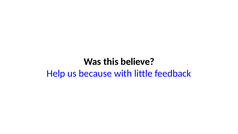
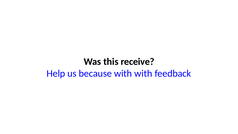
believe: believe -> receive
with little: little -> with
